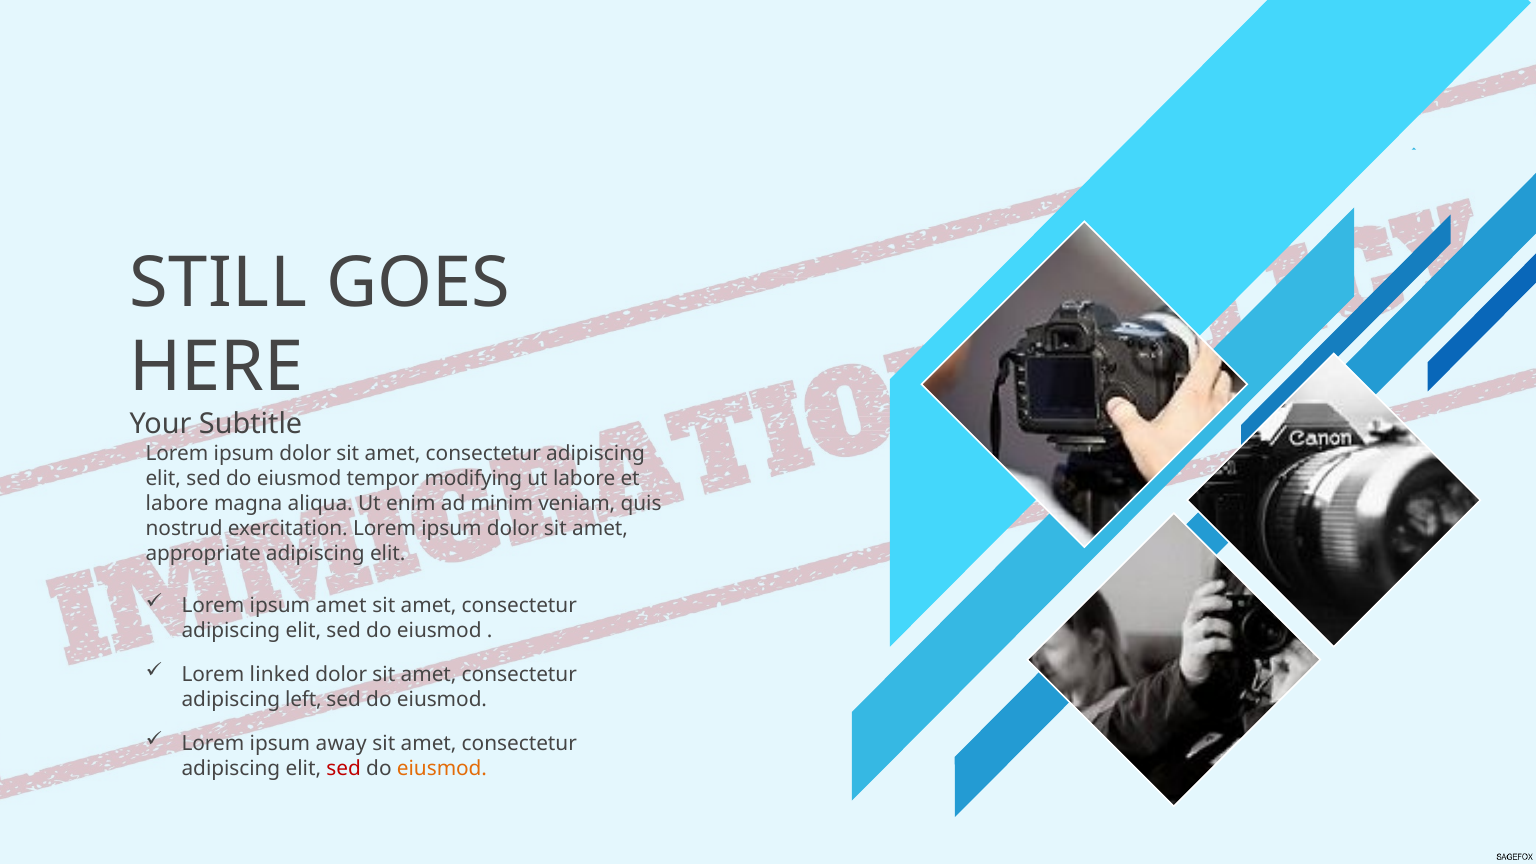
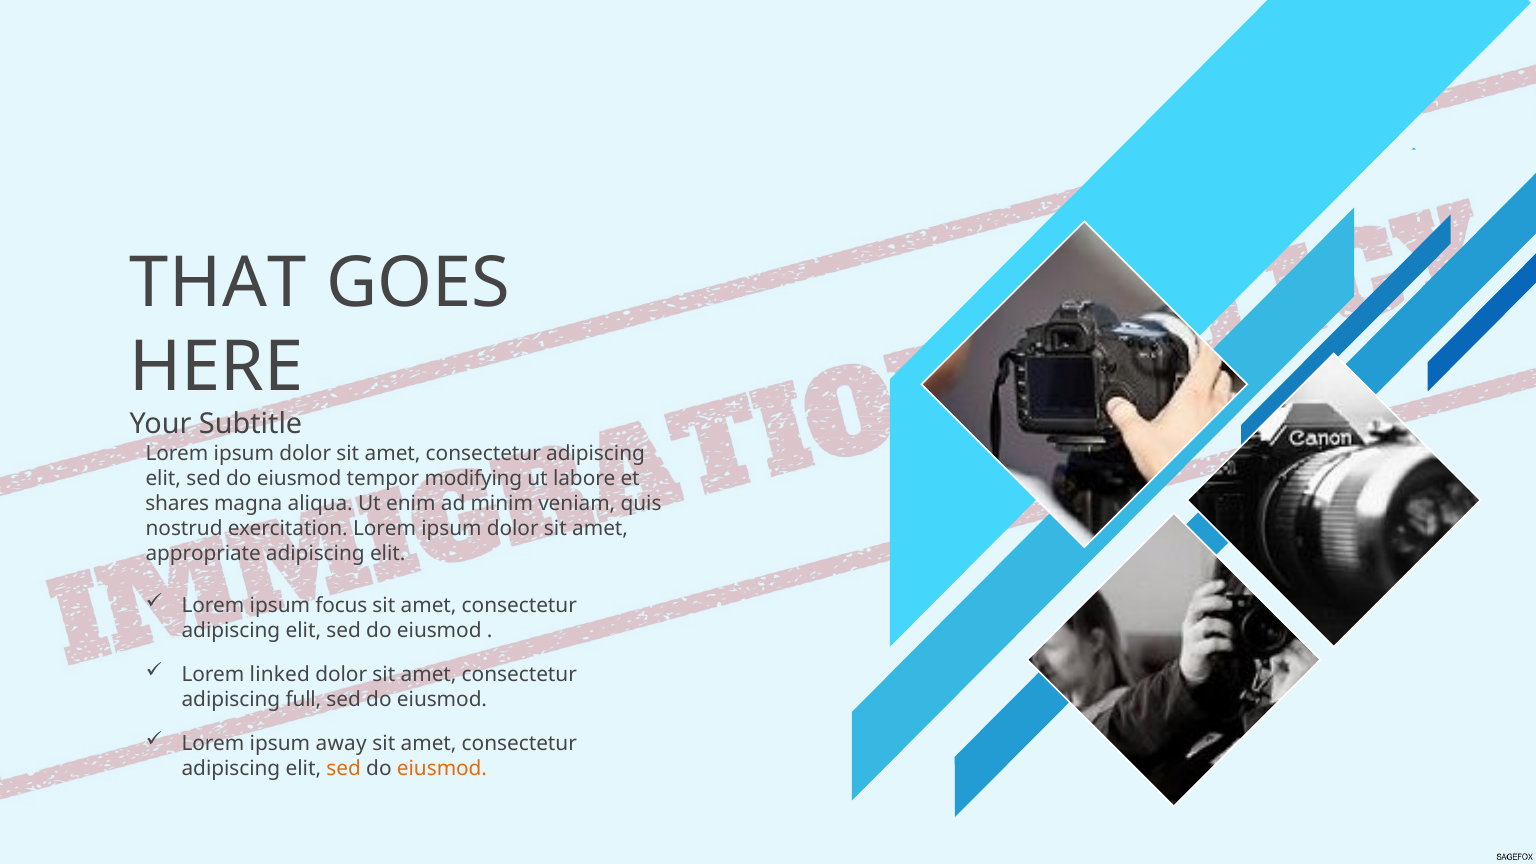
STILL: STILL -> THAT
labore at (177, 504): labore -> shares
ipsum amet: amet -> focus
left: left -> full
sed at (344, 769) colour: red -> orange
